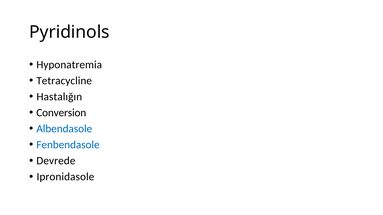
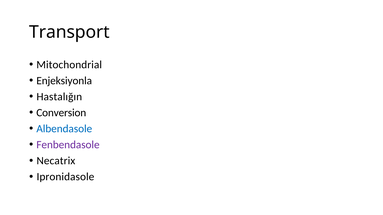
Pyridinols: Pyridinols -> Transport
Hyponatremia: Hyponatremia -> Mitochondrial
Tetracycline: Tetracycline -> Enjeksiyonla
Fenbendasole colour: blue -> purple
Devrede: Devrede -> Necatrix
